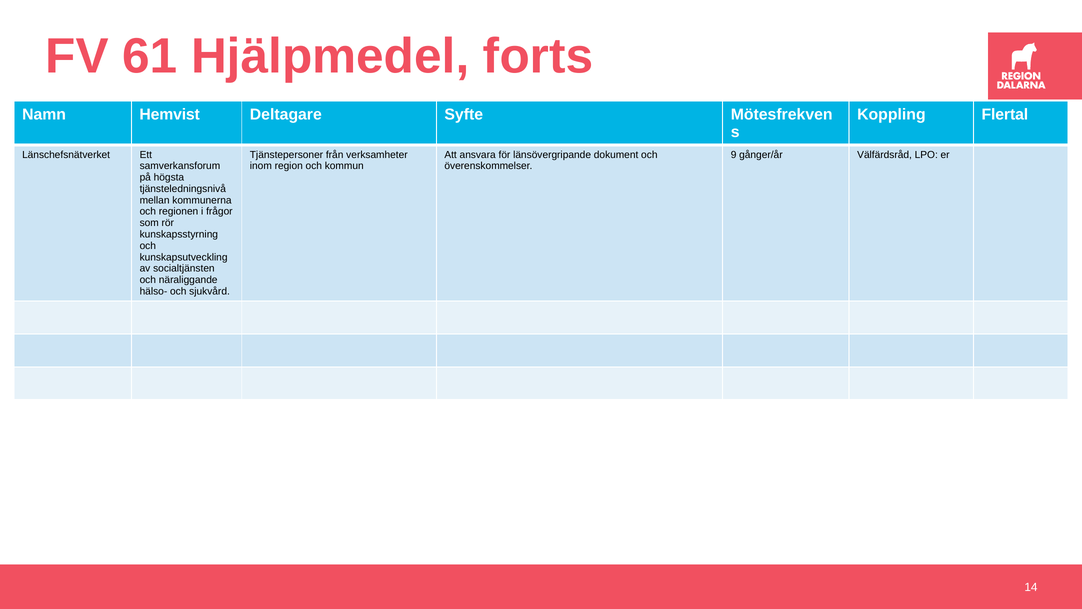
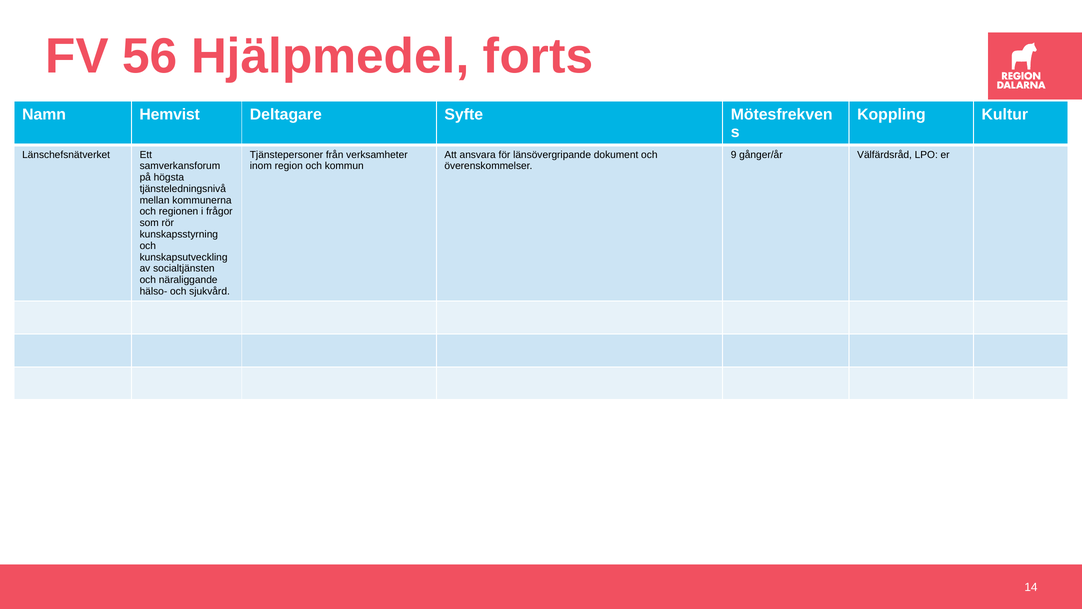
61: 61 -> 56
Flertal: Flertal -> Kultur
